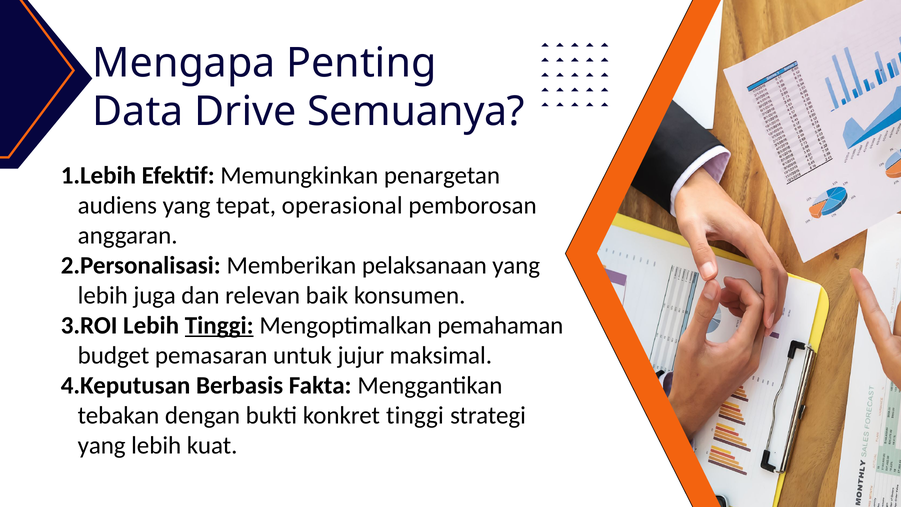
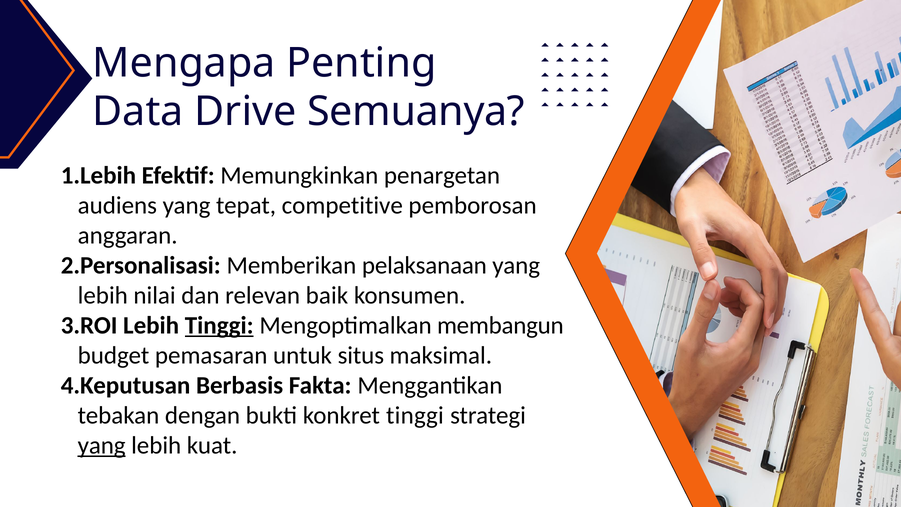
operasional: operasional -> competitive
juga: juga -> nilai
pemahaman: pemahaman -> membangun
jujur: jujur -> situs
yang at (102, 445) underline: none -> present
